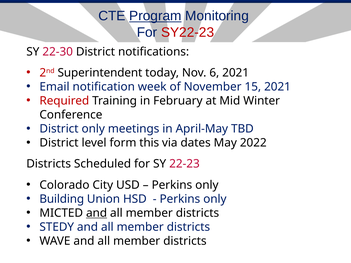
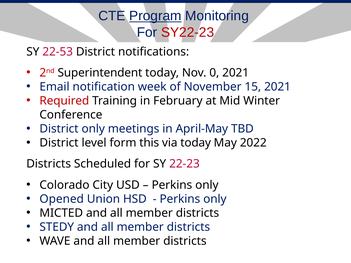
22-30: 22-30 -> 22-53
6: 6 -> 0
via dates: dates -> today
Building: Building -> Opened
and at (97, 213) underline: present -> none
